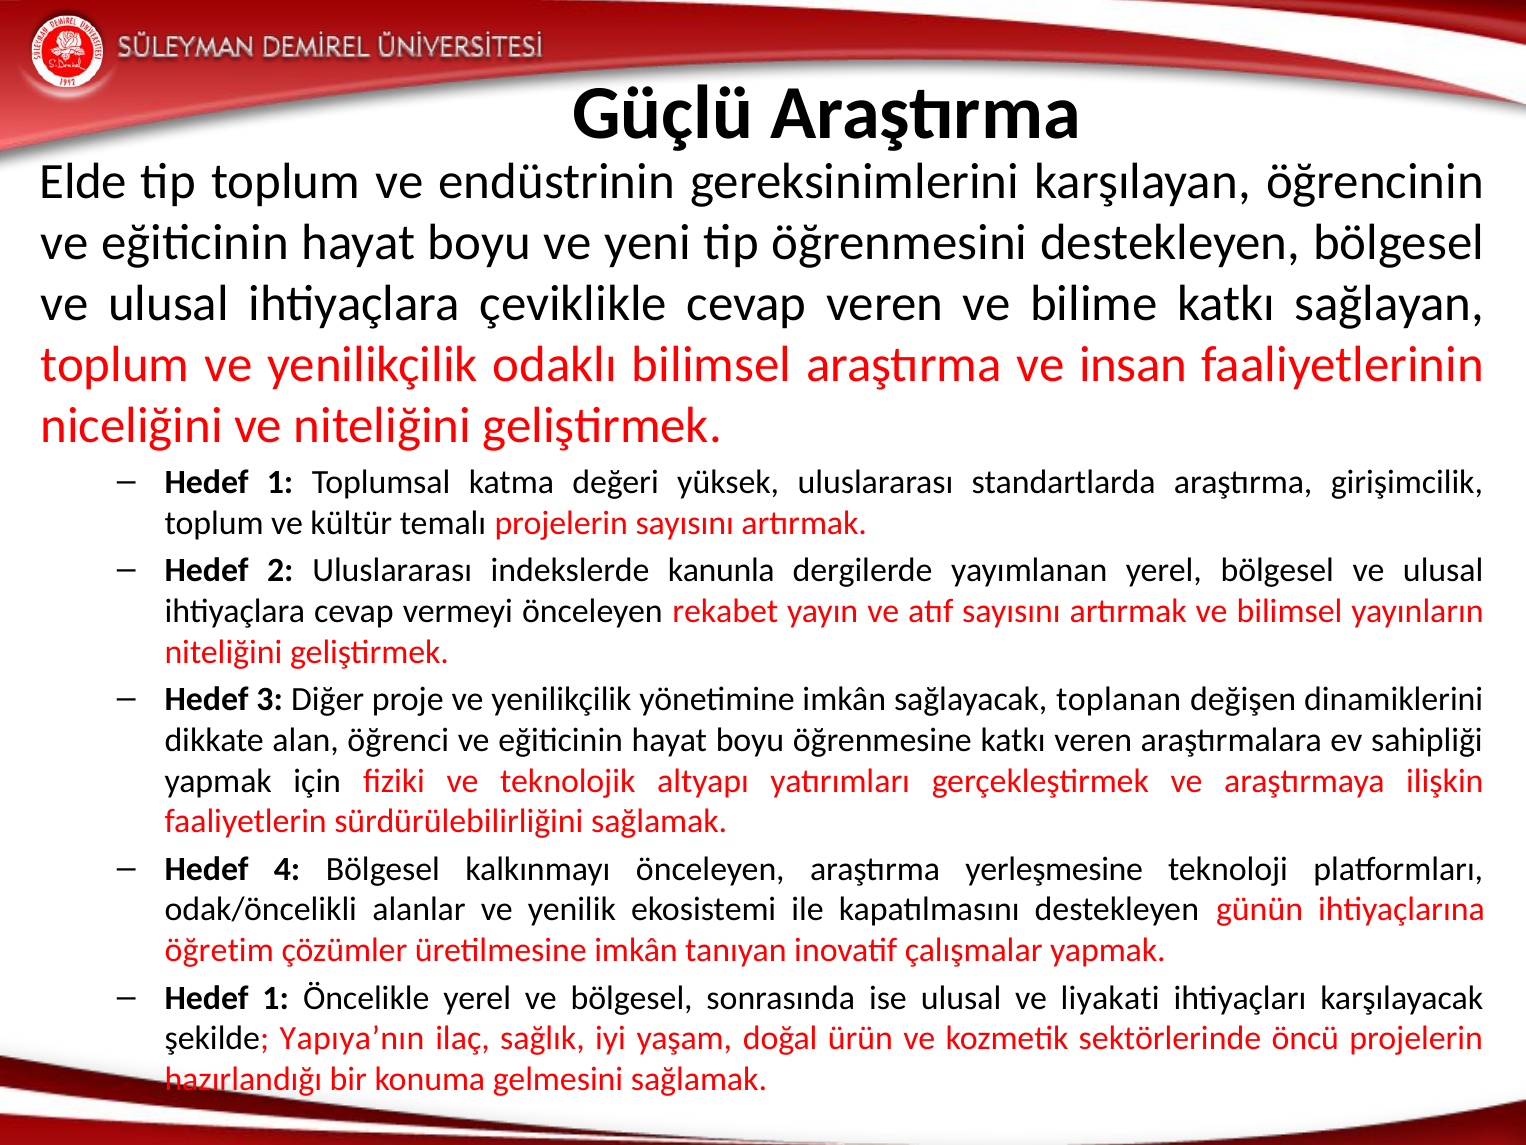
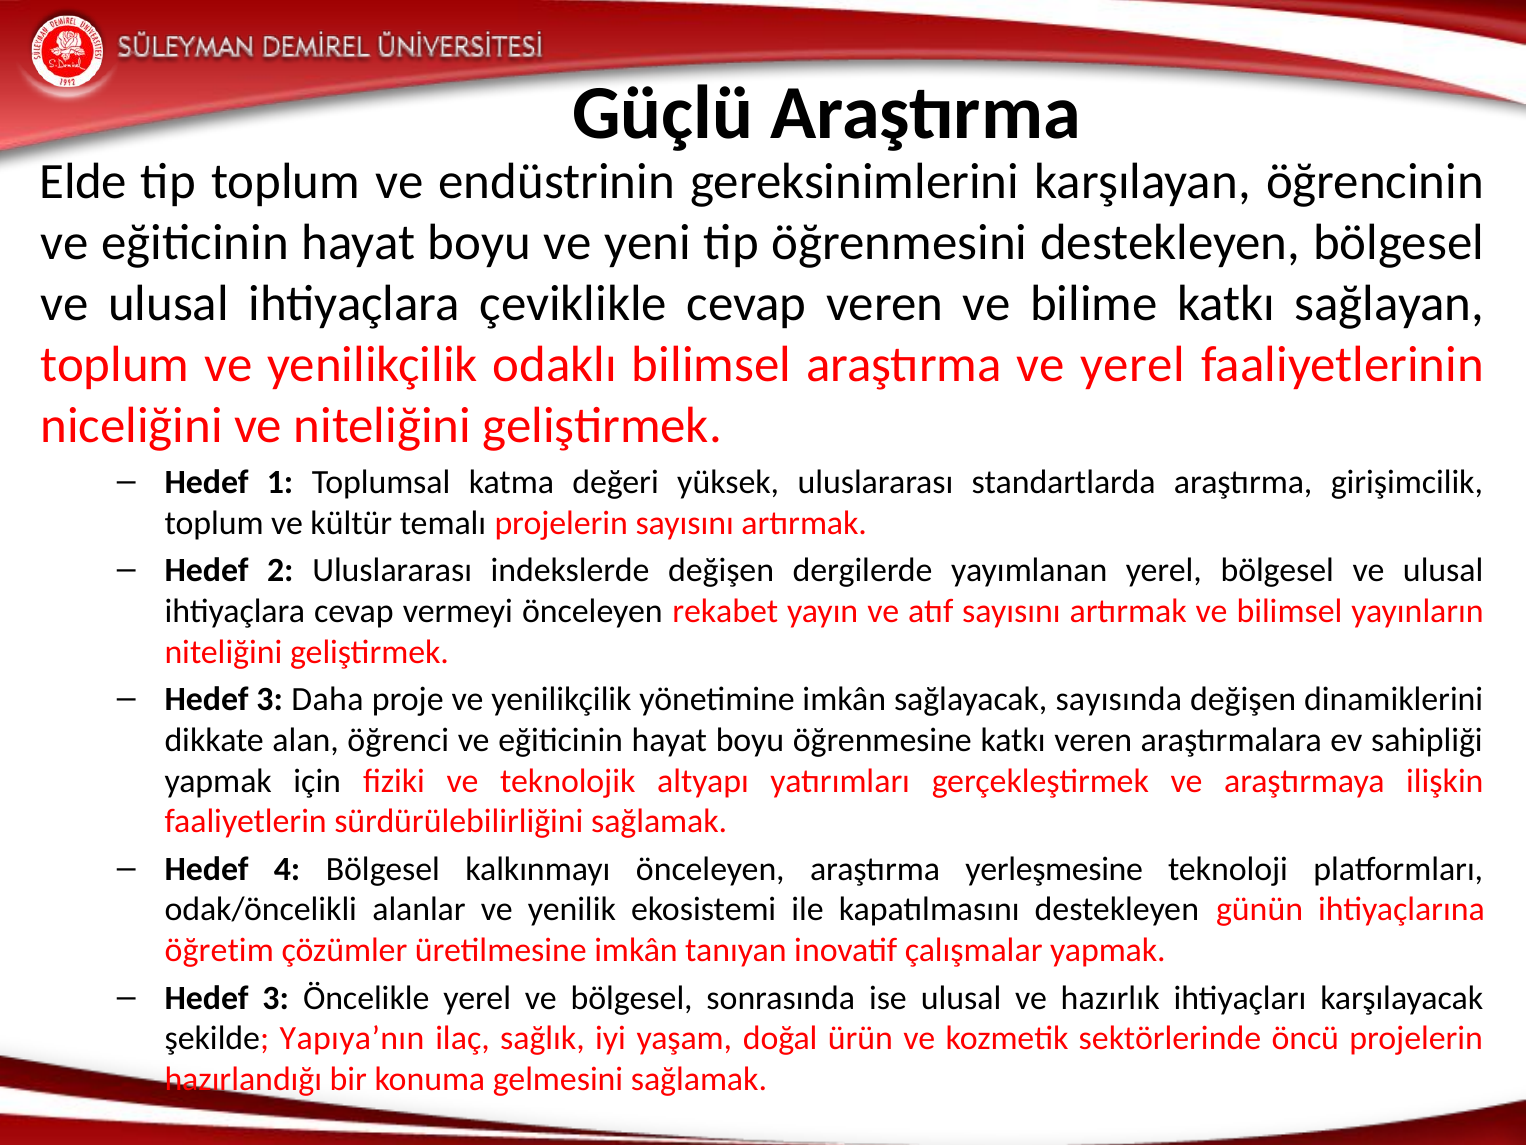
ve insan: insan -> yerel
indekslerde kanunla: kanunla -> değişen
Diğer: Diğer -> Daha
toplanan: toplanan -> sayısında
1 at (276, 997): 1 -> 3
liyakati: liyakati -> hazırlık
